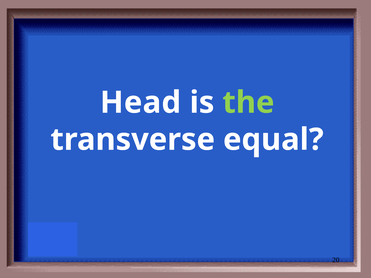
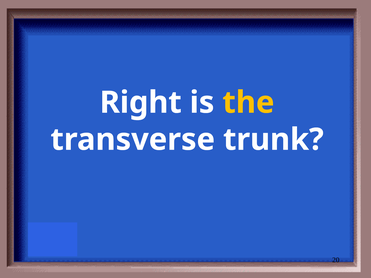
Head: Head -> Right
the colour: light green -> yellow
equal: equal -> trunk
